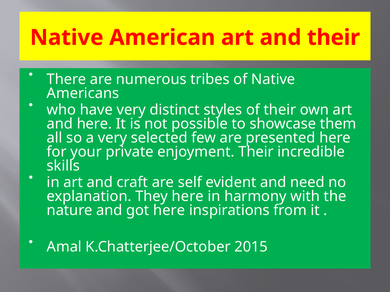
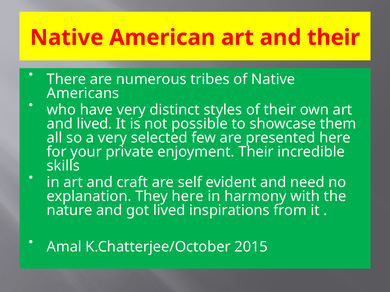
and here: here -> lived
got here: here -> lived
